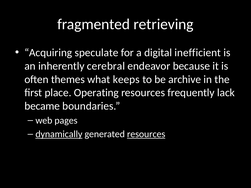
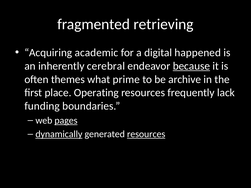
speculate: speculate -> academic
inefficient: inefficient -> happened
because underline: none -> present
keeps: keeps -> prime
became: became -> funding
pages underline: none -> present
